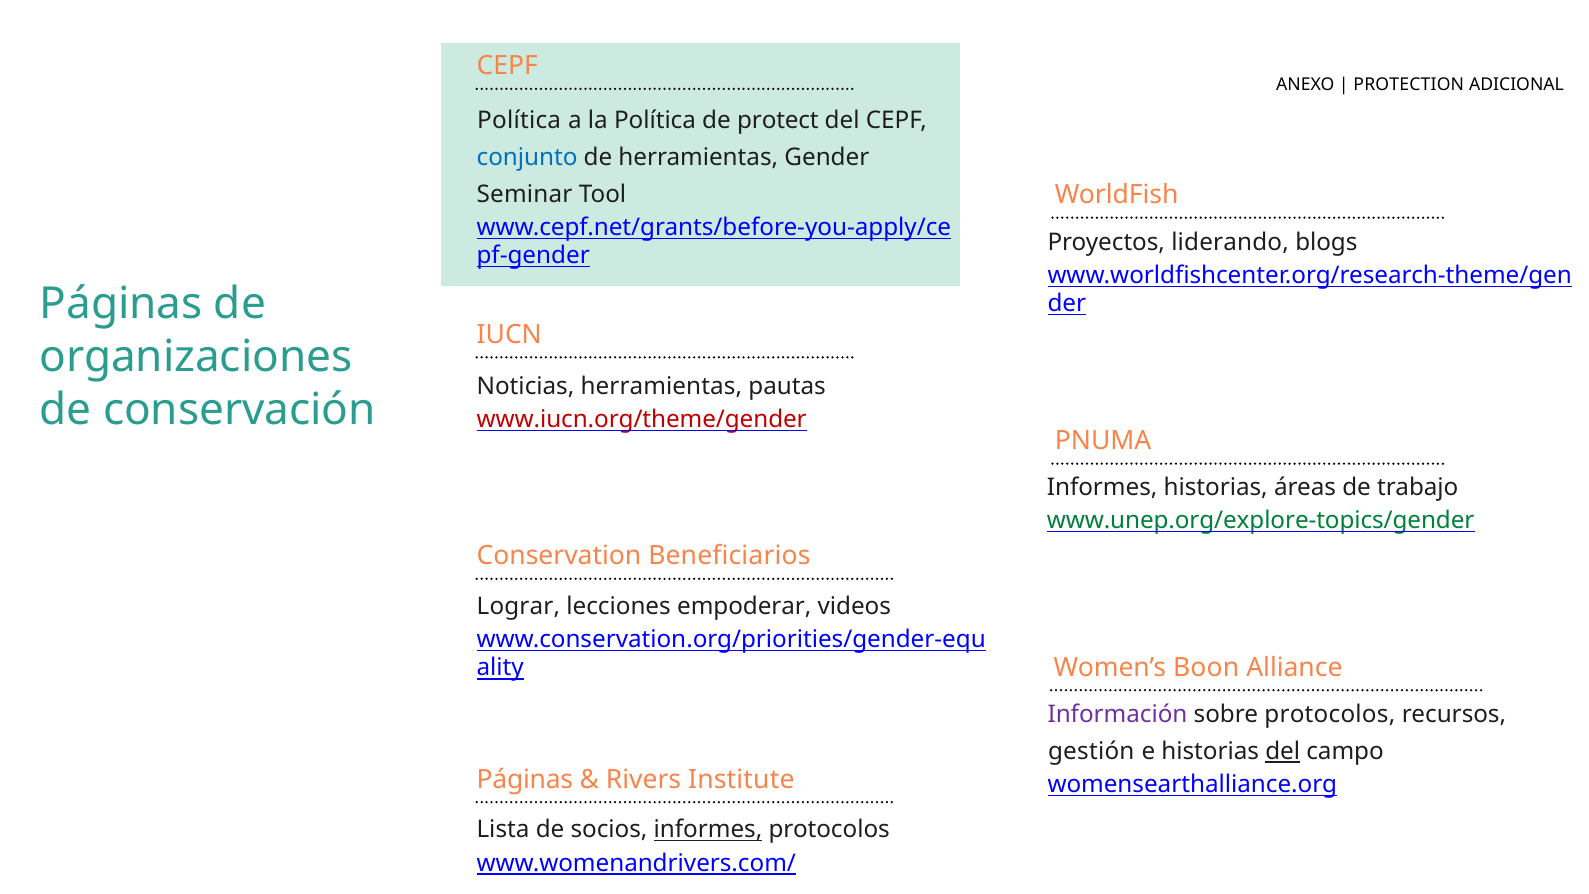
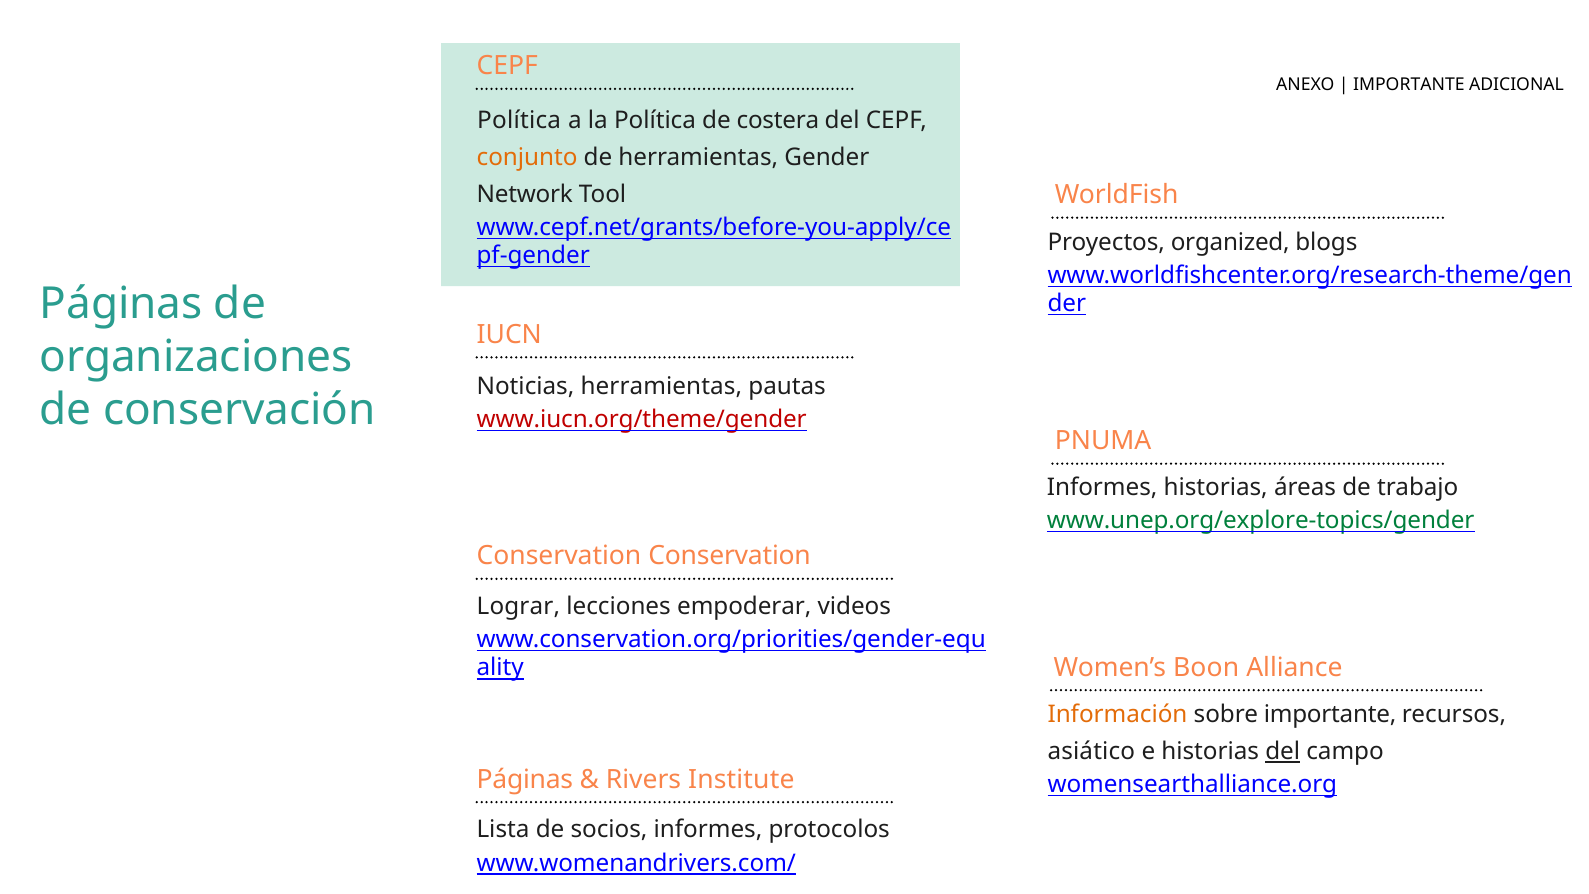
PROTECTION at (1409, 85): PROTECTION -> IMPORTANTE
protect: protect -> costera
conjunto colour: blue -> orange
Seminar: Seminar -> Network
liderando: liderando -> organized
Conservation Beneficiarios: Beneficiarios -> Conservation
Información colour: purple -> orange
sobre protocolos: protocolos -> importante
gestión: gestión -> asiático
informes at (708, 830) underline: present -> none
